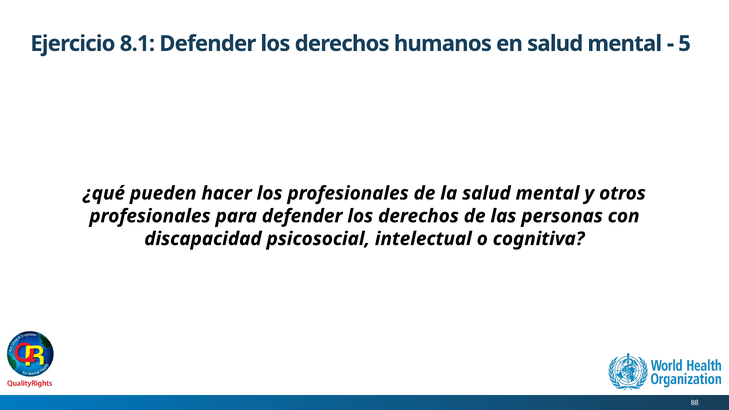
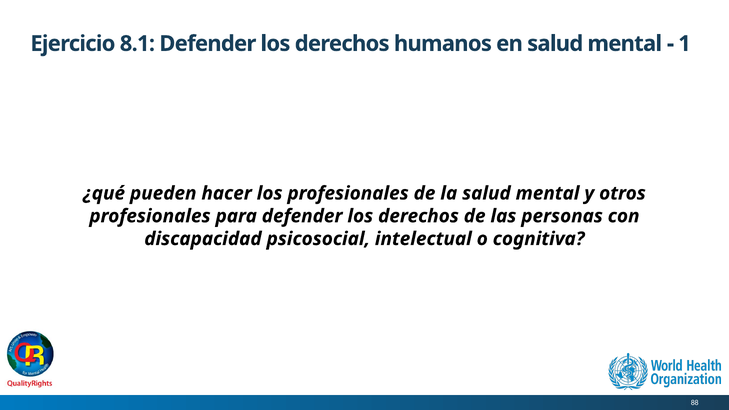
5: 5 -> 1
